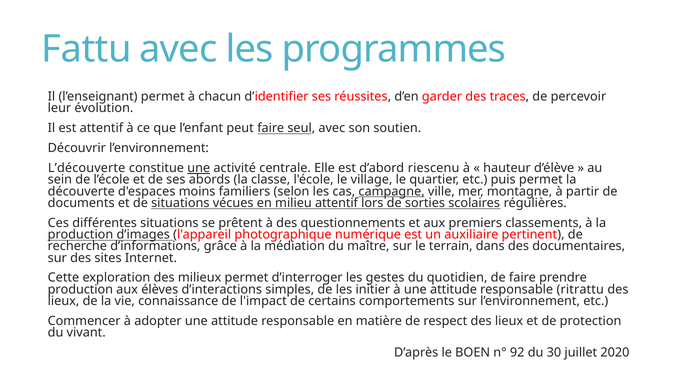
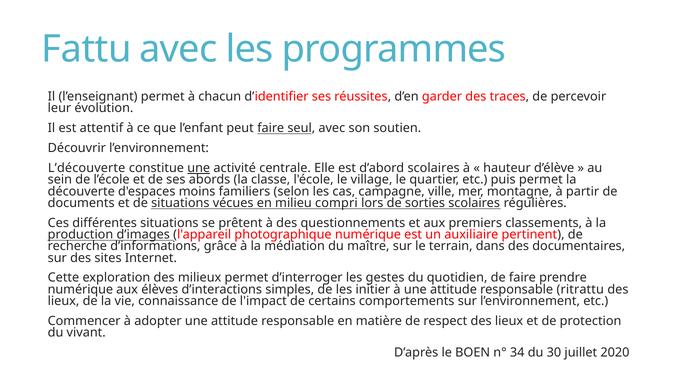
d’abord riescenu: riescenu -> scolaires
campagne underline: present -> none
milieu attentif: attentif -> compri
production at (80, 289): production -> numérique
92: 92 -> 34
